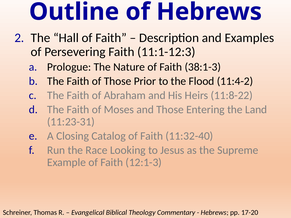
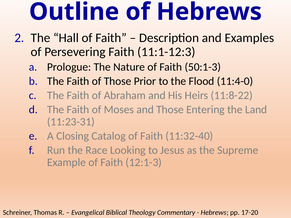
38:1-3: 38:1-3 -> 50:1-3
11:4-2: 11:4-2 -> 11:4-0
